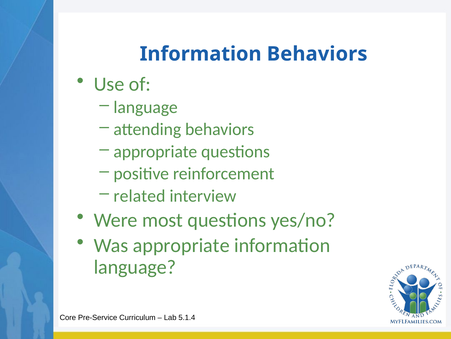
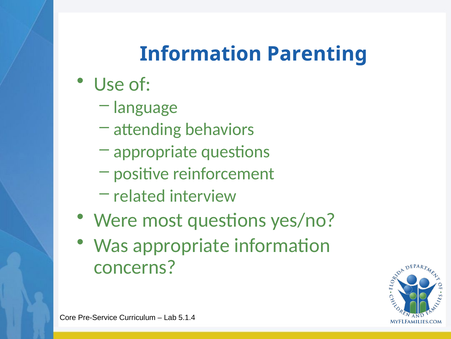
Information Behaviors: Behaviors -> Parenting
language at (135, 267): language -> concerns
